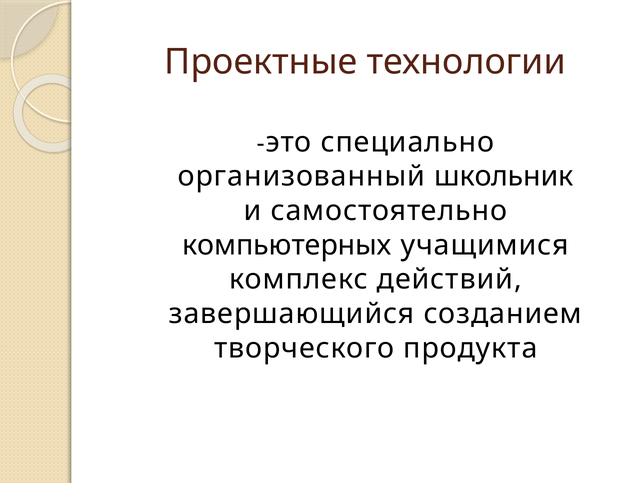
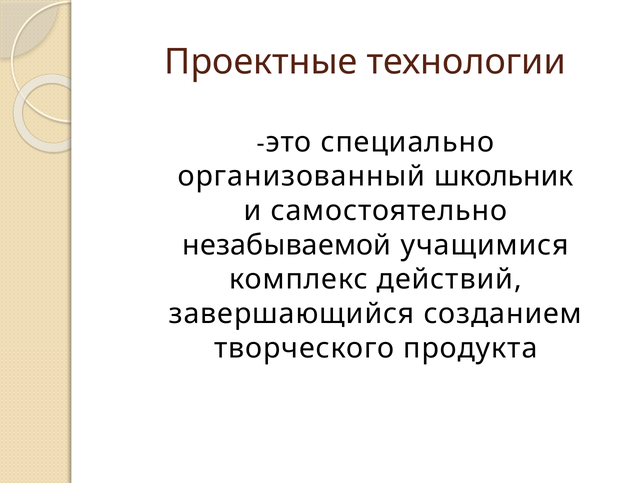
компьютерных: компьютерных -> незабываемой
